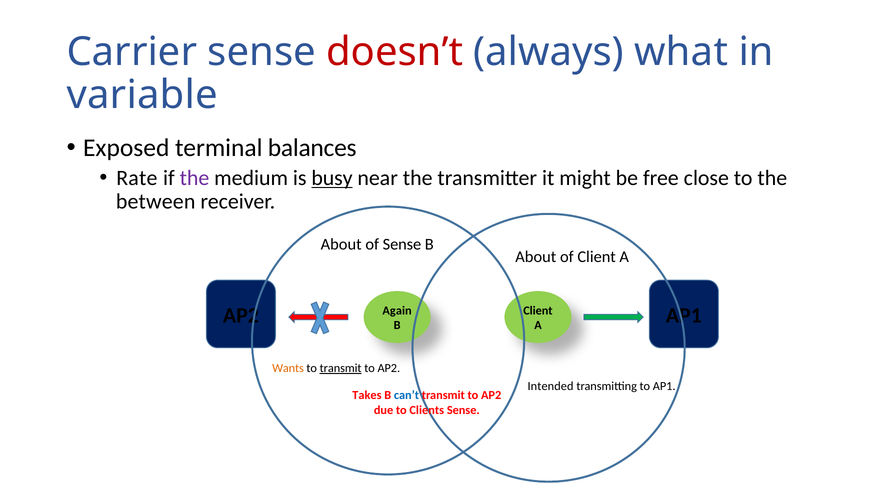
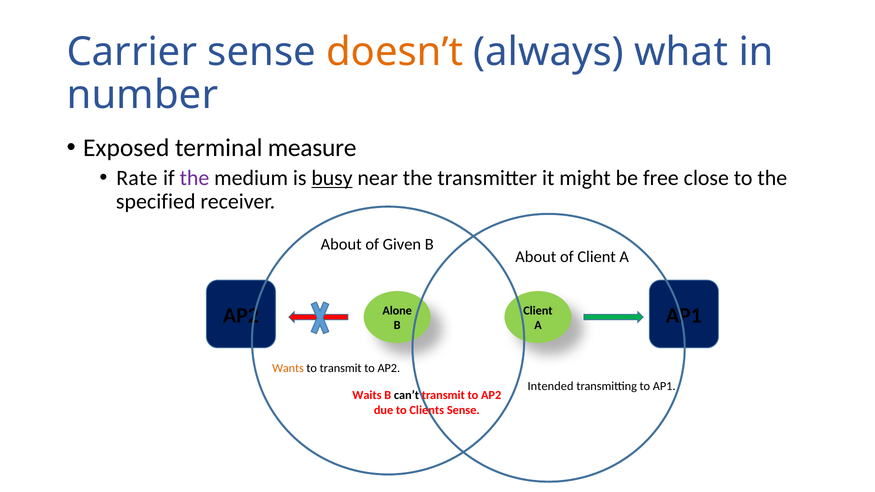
doesn’t colour: red -> orange
variable: variable -> number
balances: balances -> measure
between: between -> specified
of Sense: Sense -> Given
Again: Again -> Alone
transmit at (341, 368) underline: present -> none
Takes: Takes -> Waits
can’t colour: blue -> black
